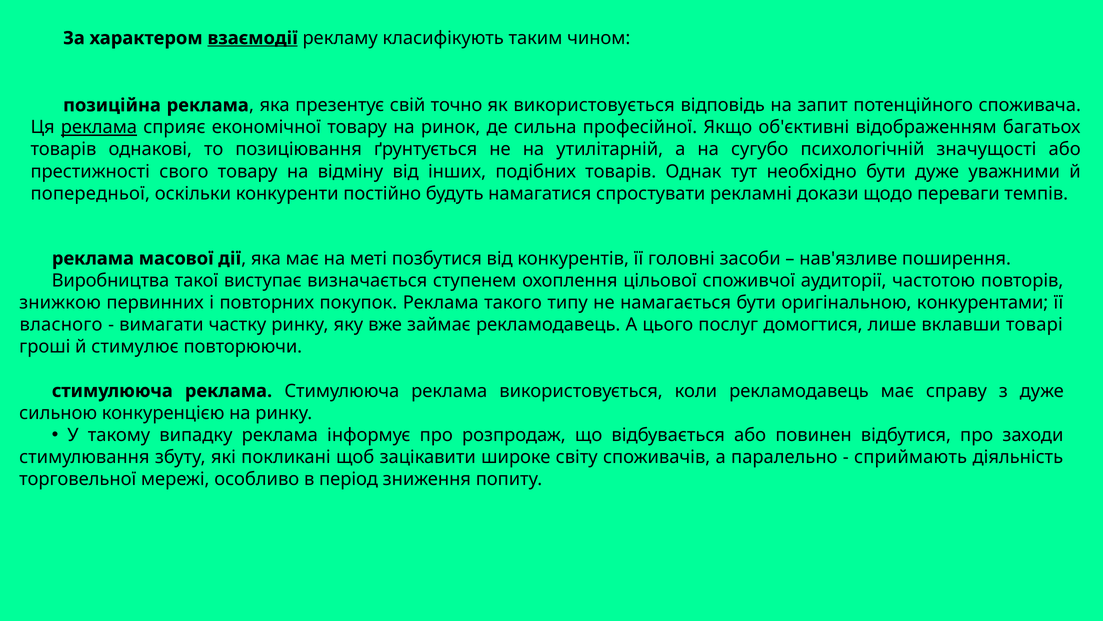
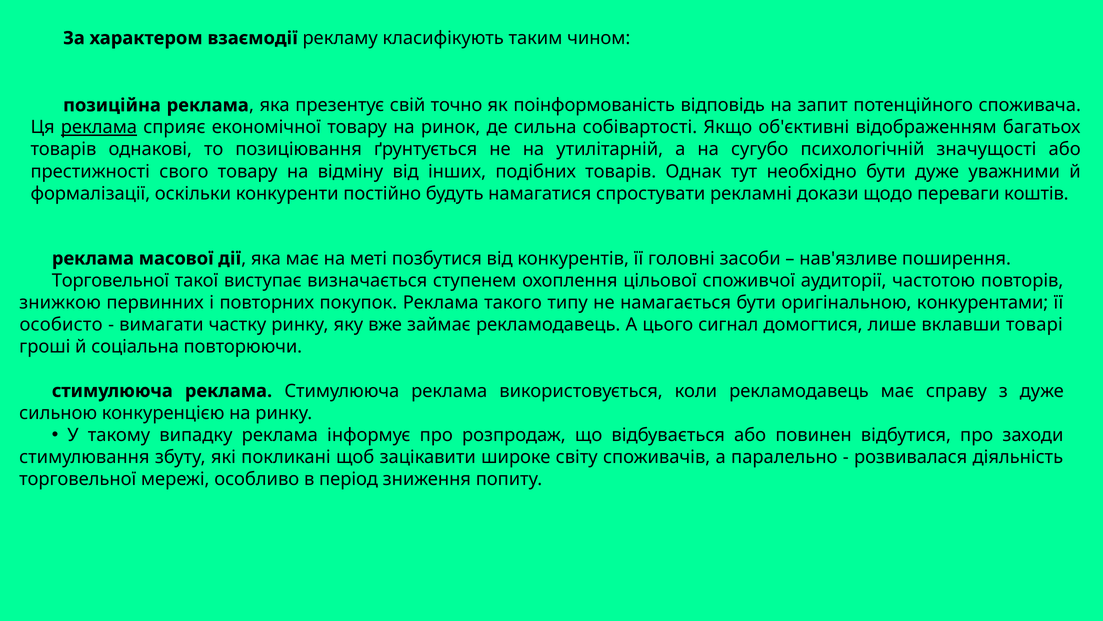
взаємодії underline: present -> none
як використовується: використовується -> поінформованість
професійної: професійної -> собівартості
попередньої: попередньої -> формалізації
темпів: темпів -> коштів
Виробництва at (110, 280): Виробництва -> Торговельної
власного: власного -> особисто
послуг: послуг -> сигнал
стимулює: стимулює -> соціальна
сприймають: сприймають -> розвивалася
